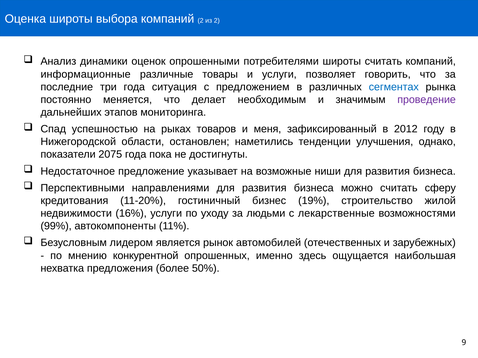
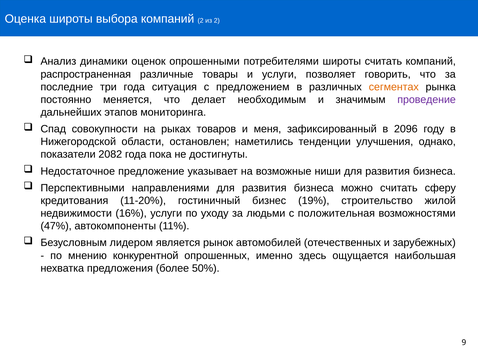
информационные: информационные -> распространенная
сегментах colour: blue -> orange
успешностью: успешностью -> совокупности
2012: 2012 -> 2096
2075: 2075 -> 2082
лекарственные: лекарственные -> положительная
99%: 99% -> 47%
